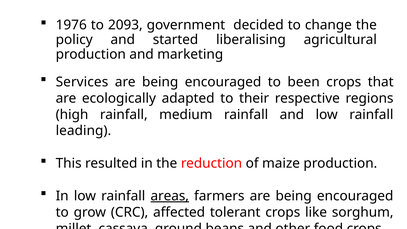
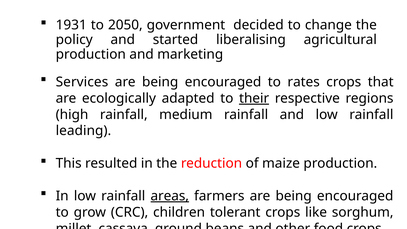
1976: 1976 -> 1931
2093: 2093 -> 2050
been: been -> rates
their underline: none -> present
affected: affected -> children
